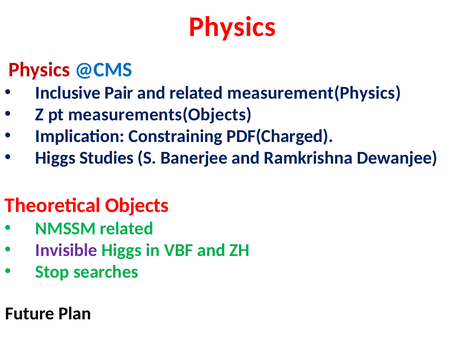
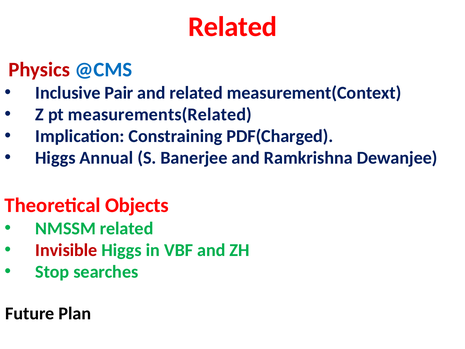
Physics at (232, 27): Physics -> Related
measurement(Physics: measurement(Physics -> measurement(Context
measurements(Objects: measurements(Objects -> measurements(Related
Studies: Studies -> Annual
Invisible colour: purple -> red
